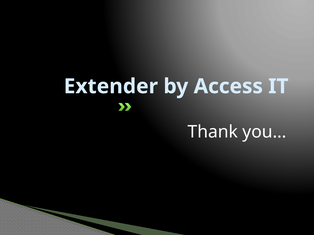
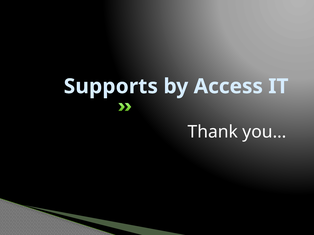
Extender: Extender -> Supports
